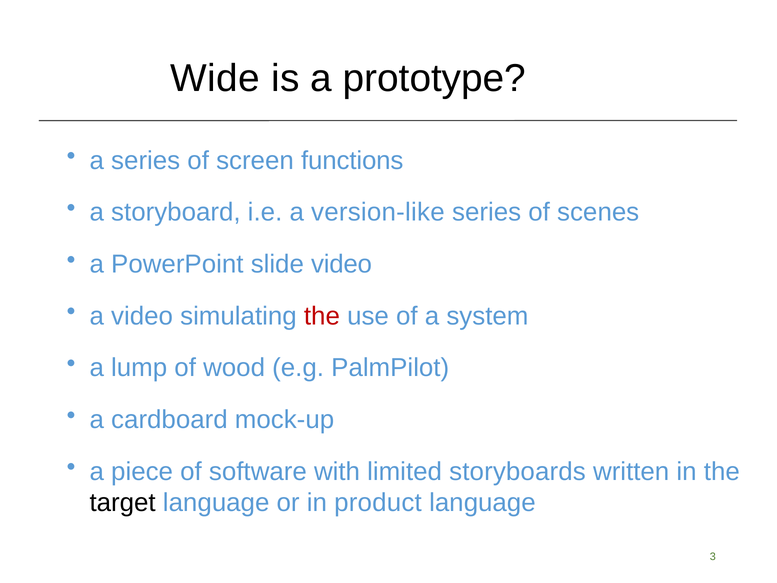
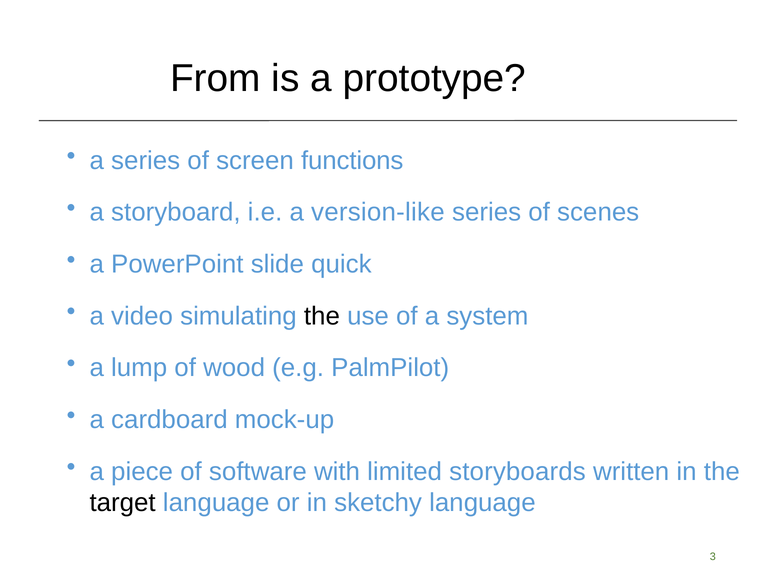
Wide: Wide -> From
slide video: video -> quick
the at (322, 316) colour: red -> black
product: product -> sketchy
